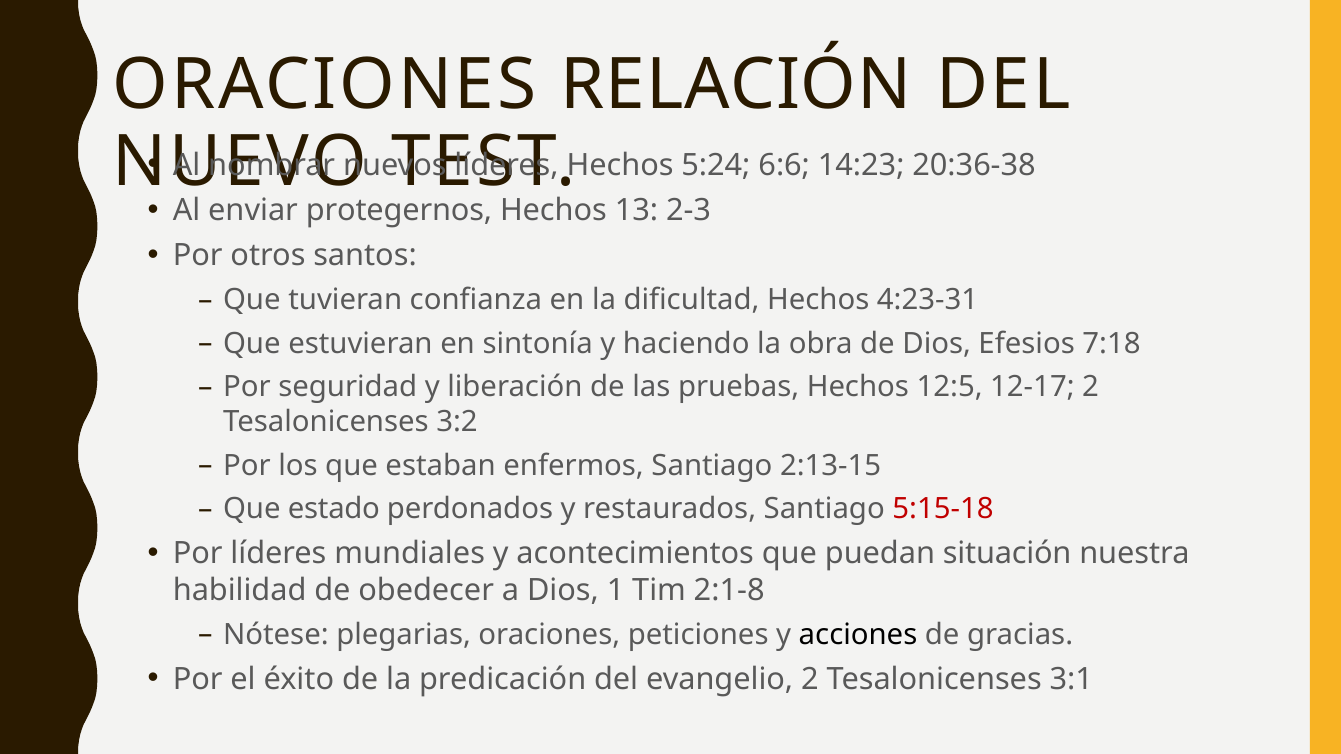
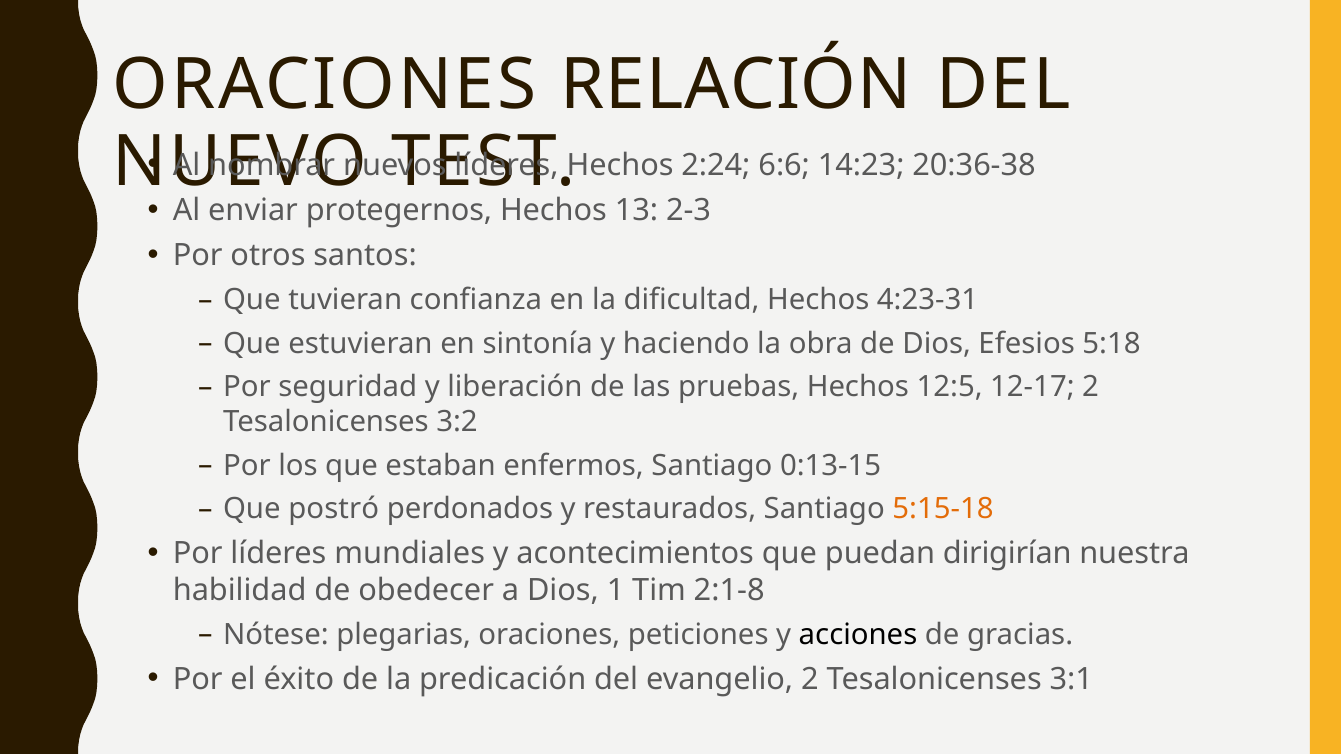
5:24: 5:24 -> 2:24
7:18: 7:18 -> 5:18
2:13-15: 2:13-15 -> 0:13-15
estado: estado -> postró
5:15-18 colour: red -> orange
situación: situación -> dirigirían
